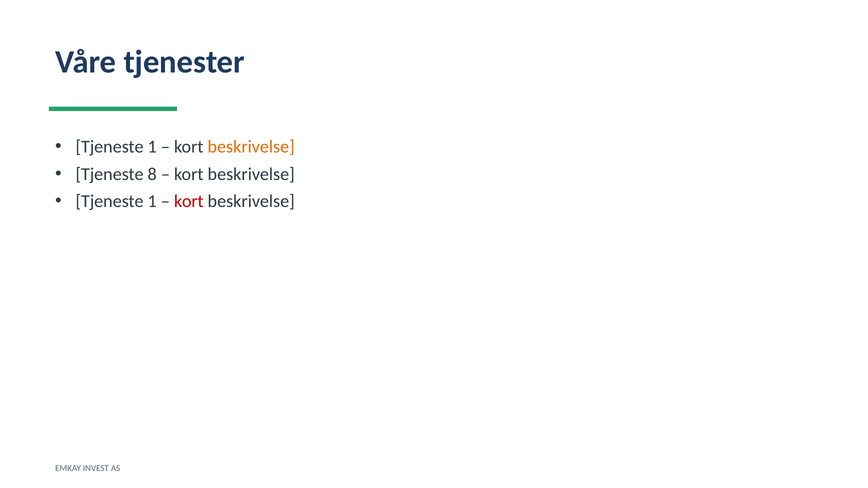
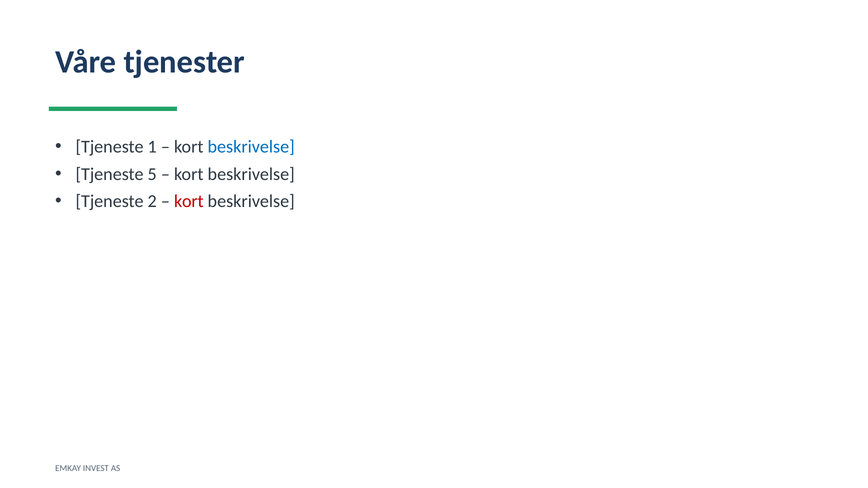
beskrivelse at (251, 147) colour: orange -> blue
8: 8 -> 5
1 at (152, 201): 1 -> 2
